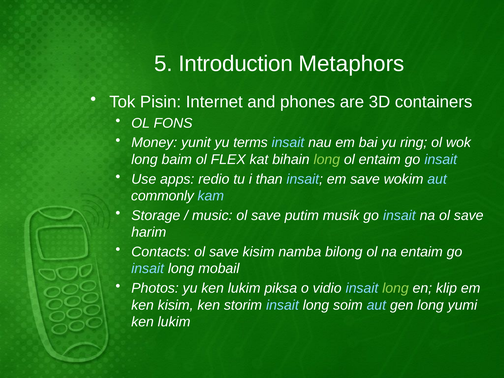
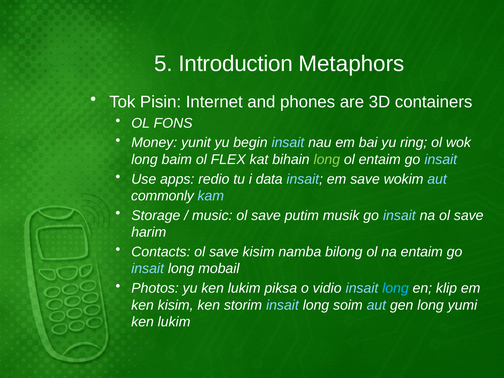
terms: terms -> begin
than: than -> data
long at (396, 288) colour: light green -> light blue
